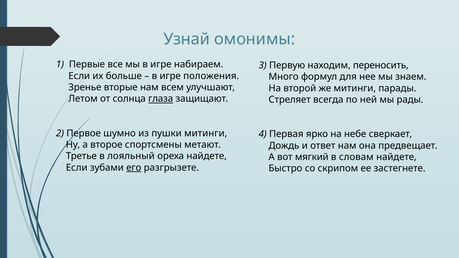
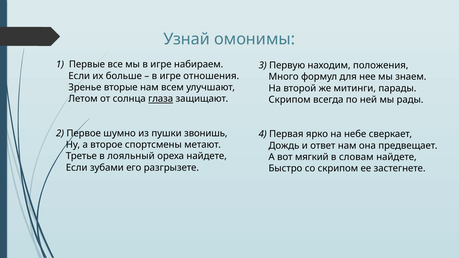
переносить: переносить -> положения
положения: положения -> отношения
Стреляет at (290, 100): Стреляет -> Скрипом
пушки митинги: митинги -> звонишь
его underline: present -> none
